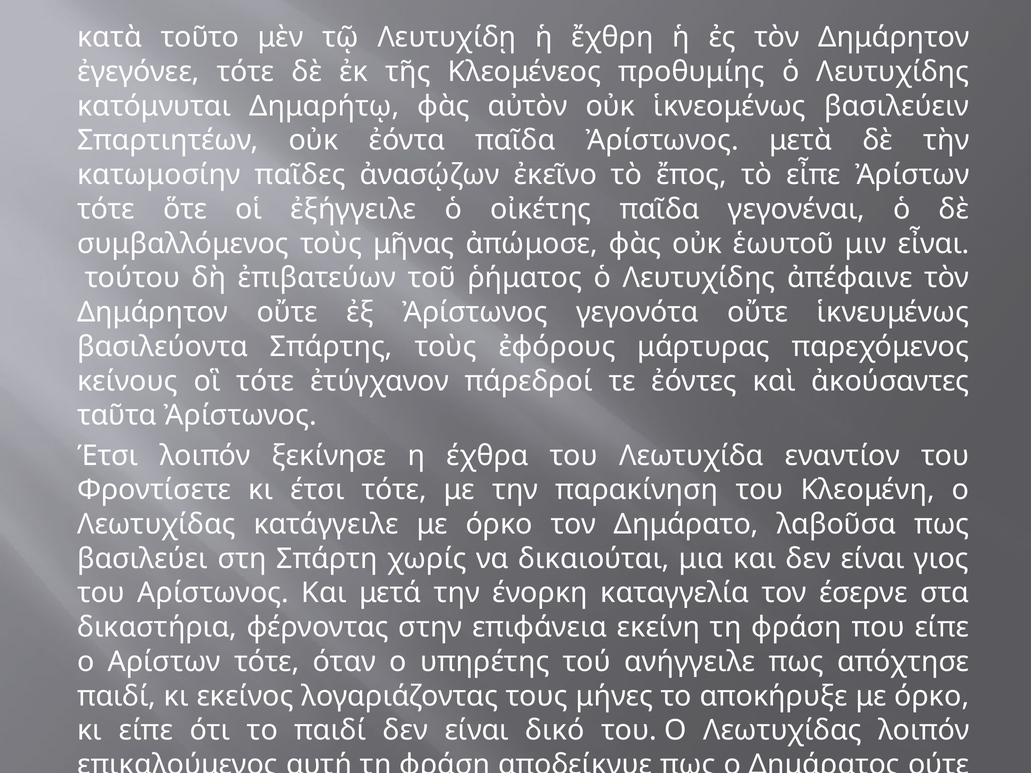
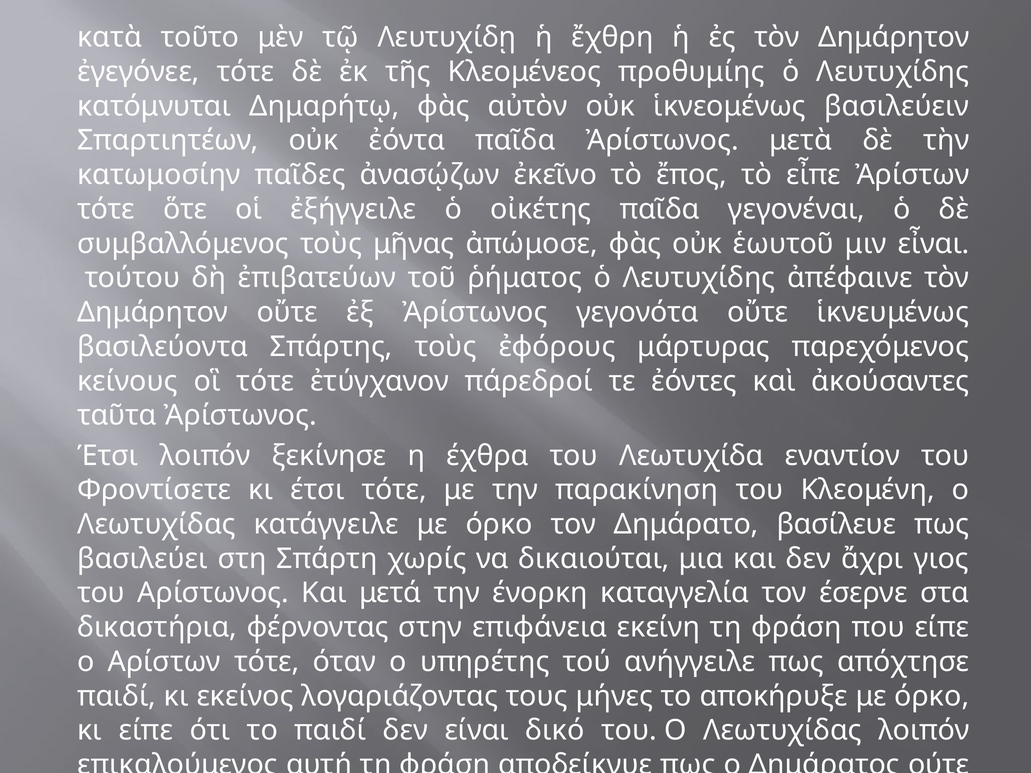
λαβοῦσα: λαβοῦσα -> βασίλευε
και δεν είναι: είναι -> ἄχρι
